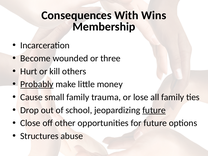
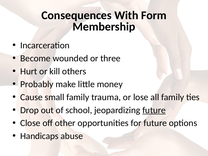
Wins: Wins -> Form
Probably underline: present -> none
Structures: Structures -> Handicaps
